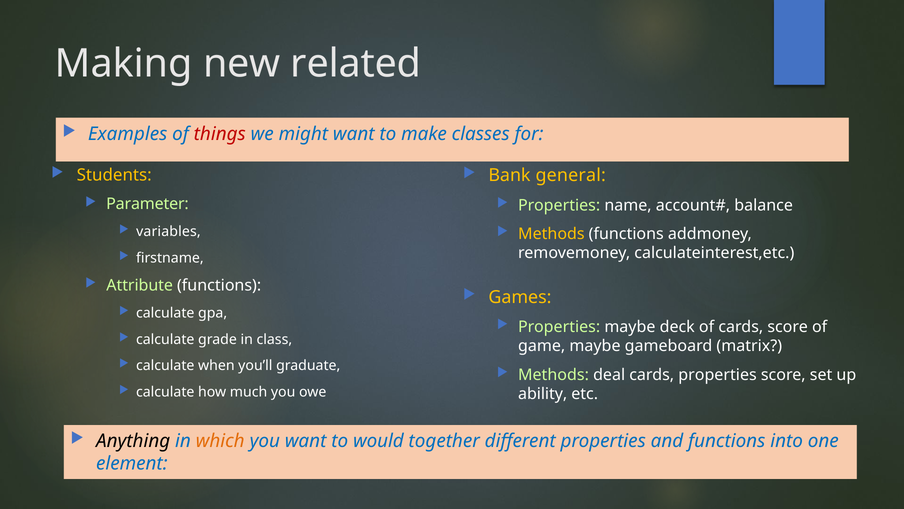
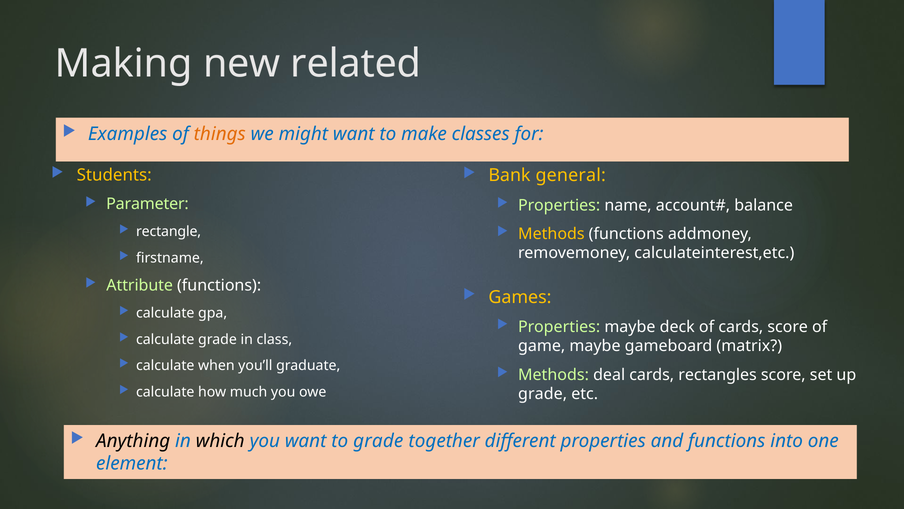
things colour: red -> orange
variables: variables -> rectangle
cards properties: properties -> rectangles
ability at (543, 394): ability -> grade
which colour: orange -> black
to would: would -> grade
